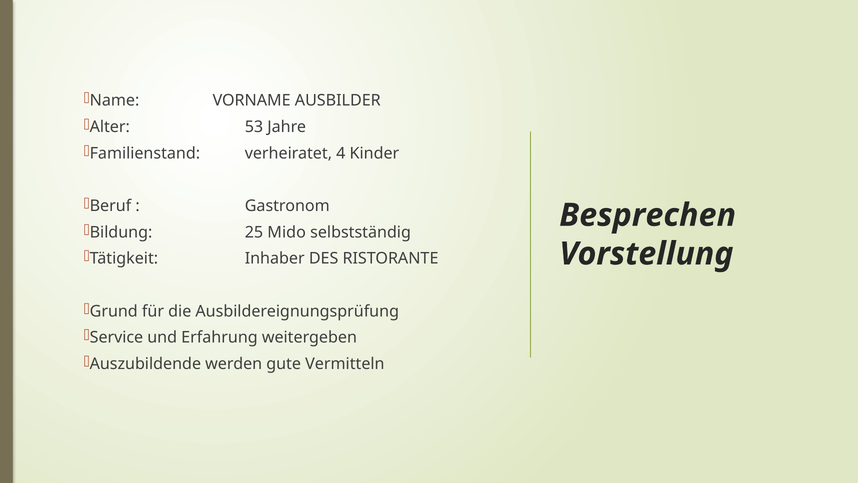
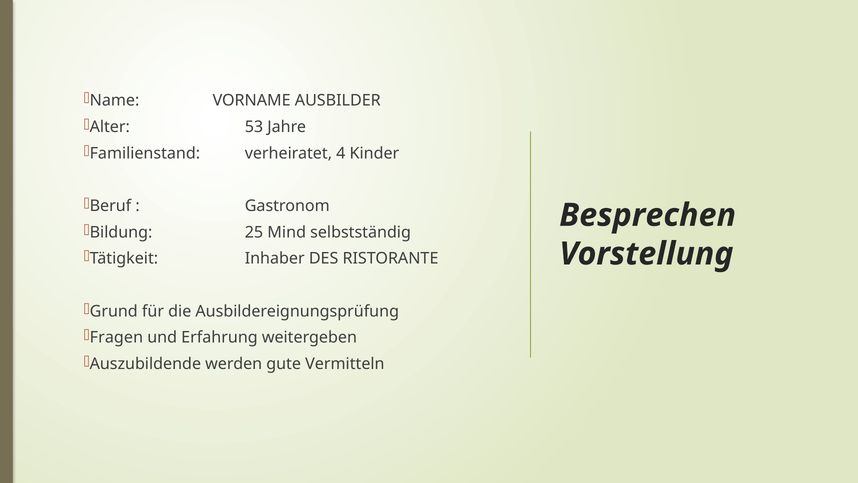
Mido: Mido -> Mind
Service: Service -> Fragen
